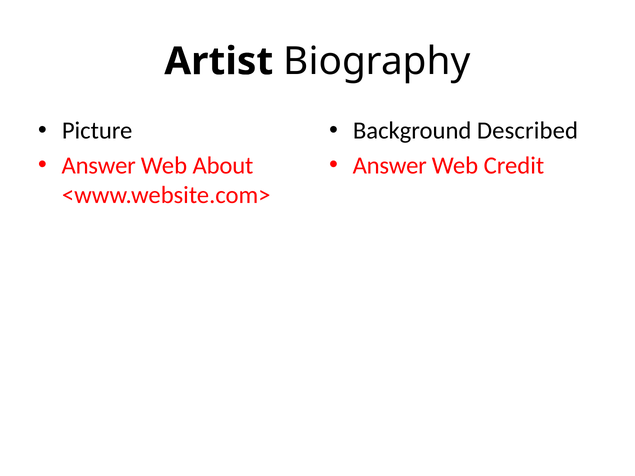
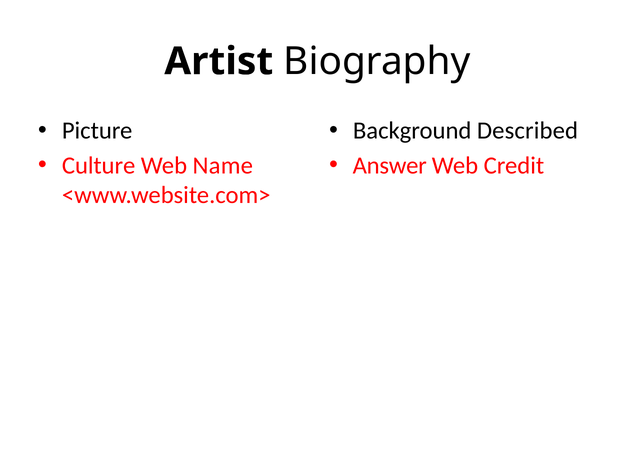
Answer at (99, 165): Answer -> Culture
About: About -> Name
